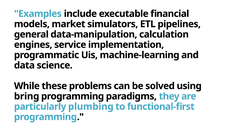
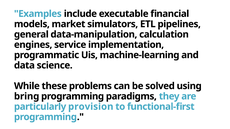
plumbing: plumbing -> provision
